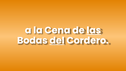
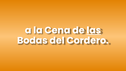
del underline: present -> none
